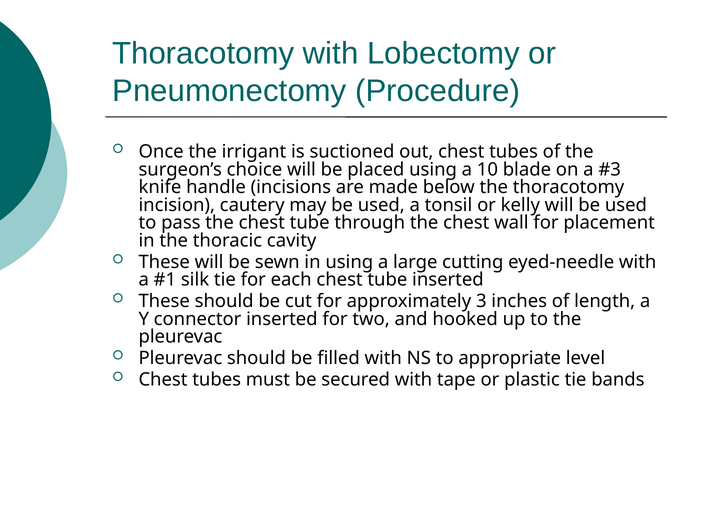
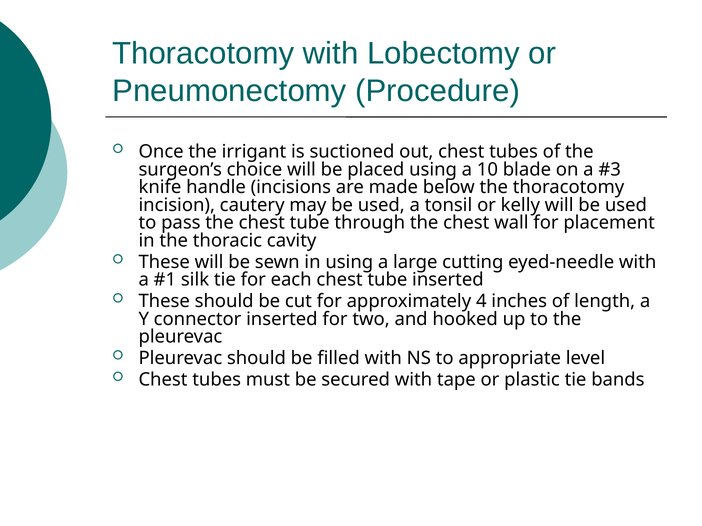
3: 3 -> 4
